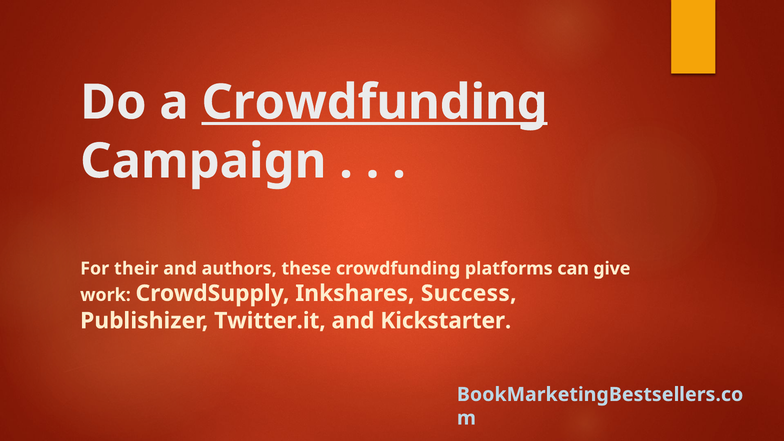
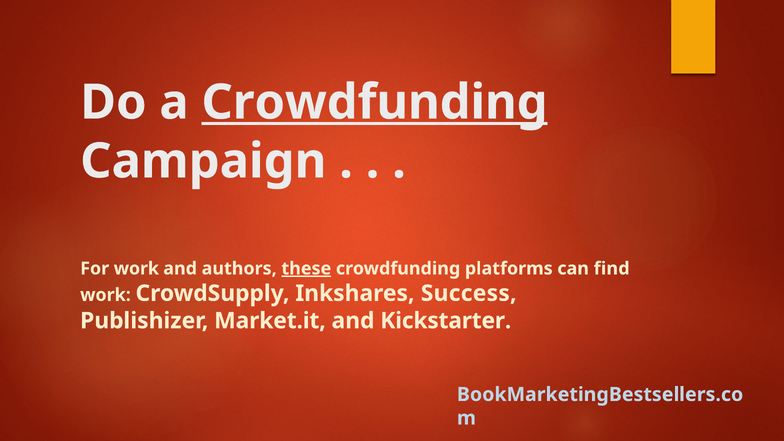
For their: their -> work
these underline: none -> present
give: give -> find
Twitter.it: Twitter.it -> Market.it
